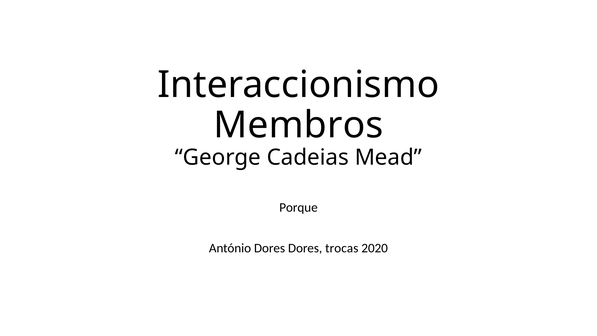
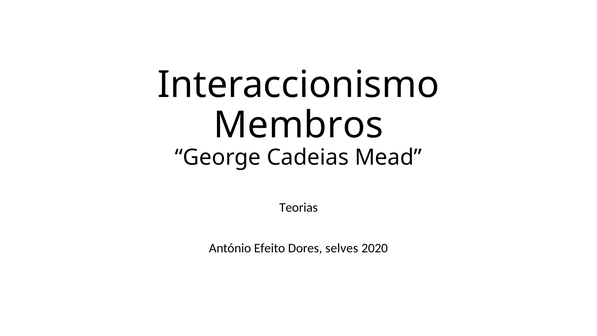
Porque: Porque -> Teorias
António Dores: Dores -> Efeito
trocas: trocas -> selves
